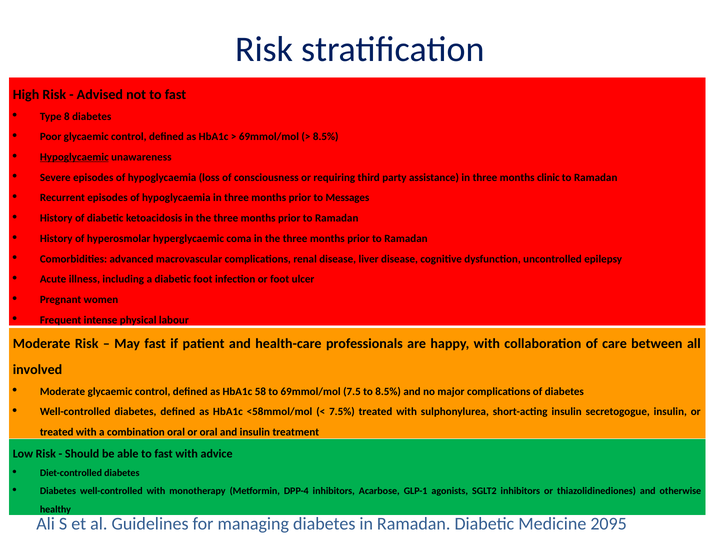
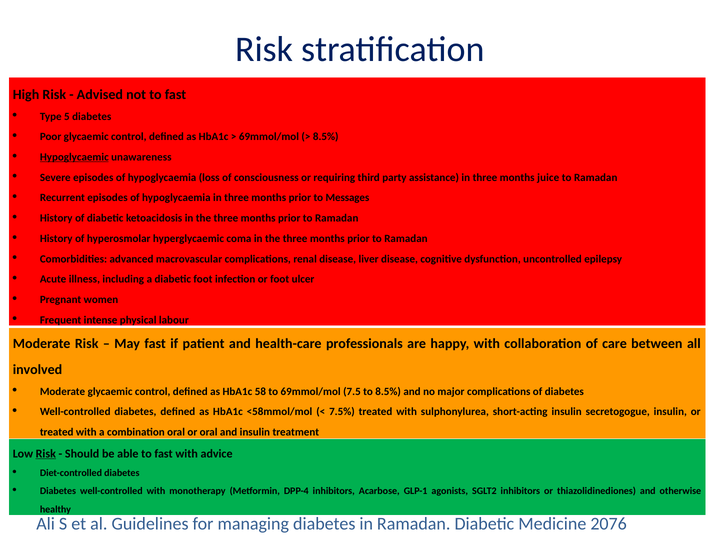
8: 8 -> 5
clinic: clinic -> juice
Risk at (46, 454) underline: none -> present
2095: 2095 -> 2076
